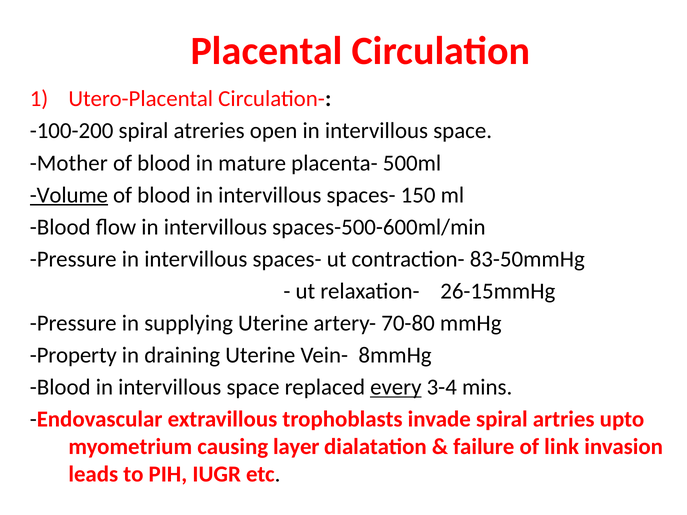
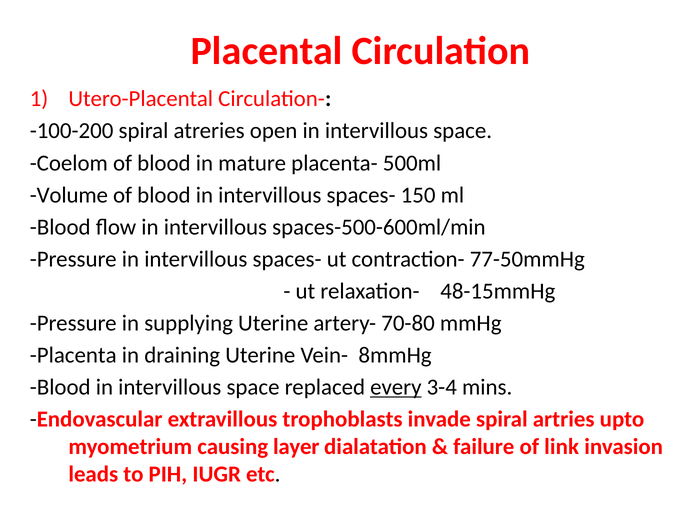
Mother: Mother -> Coelom
Volume underline: present -> none
83-50mmHg: 83-50mmHg -> 77-50mmHg
26-15mmHg: 26-15mmHg -> 48-15mmHg
Property: Property -> Placenta
